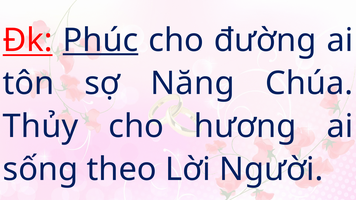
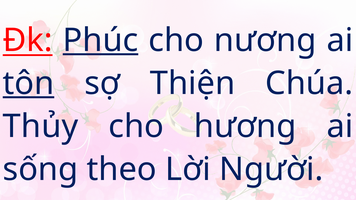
đường: đường -> nương
tôn underline: none -> present
Năng: Năng -> Thiện
